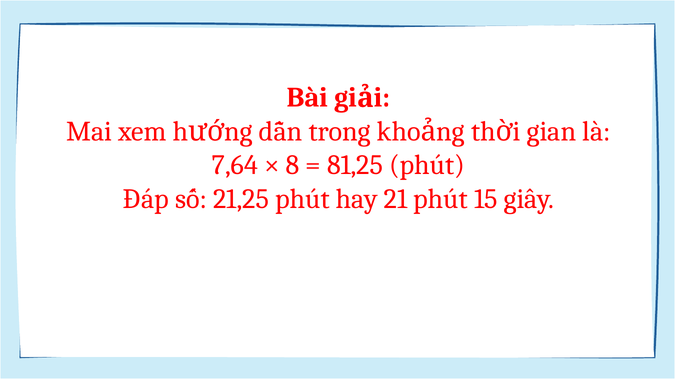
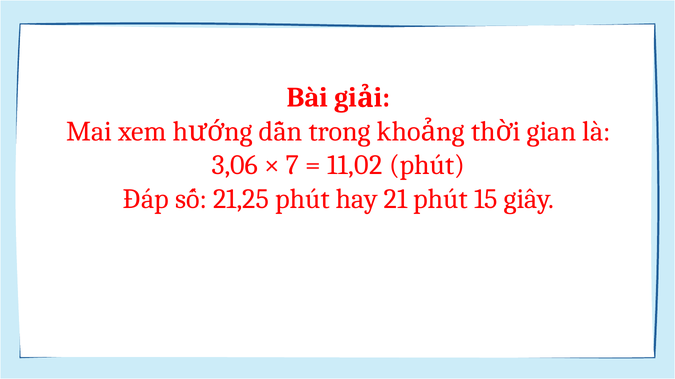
7,64: 7,64 -> 3,06
8: 8 -> 7
81,25: 81,25 -> 11,02
